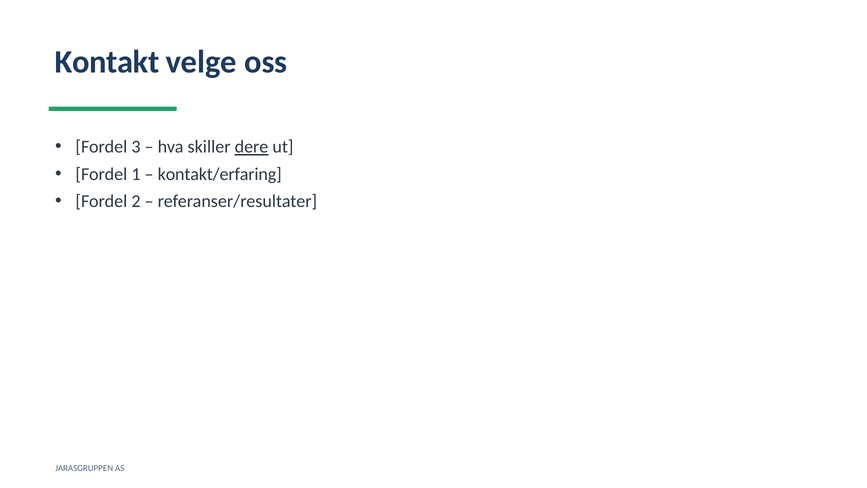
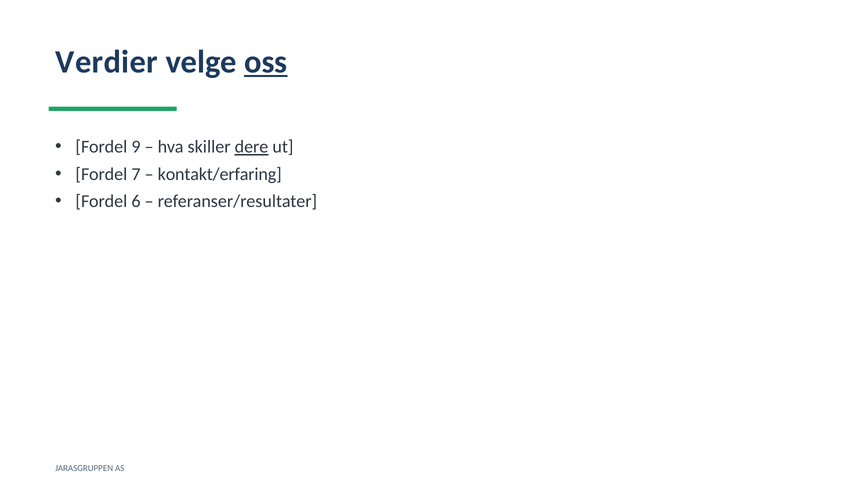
Kontakt: Kontakt -> Verdier
oss underline: none -> present
3: 3 -> 9
1: 1 -> 7
2: 2 -> 6
